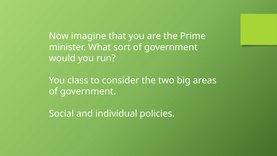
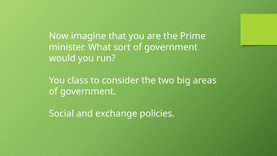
individual: individual -> exchange
